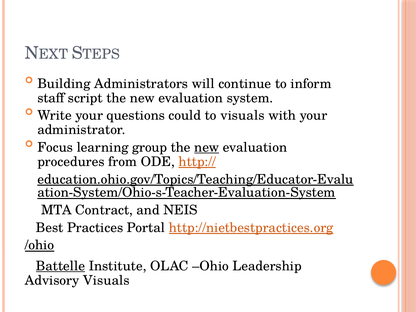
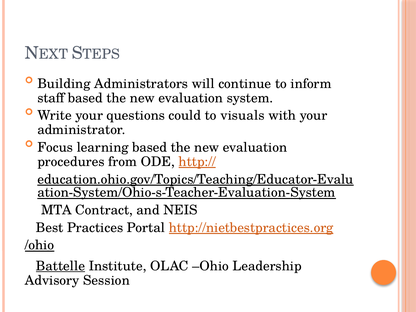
staff script: script -> based
learning group: group -> based
new at (207, 147) underline: present -> none
Advisory Visuals: Visuals -> Session
